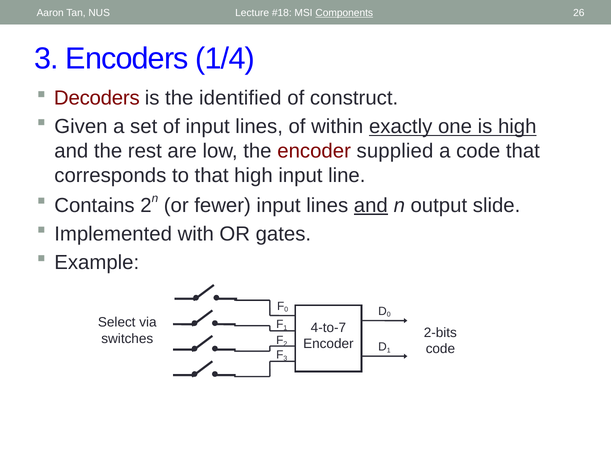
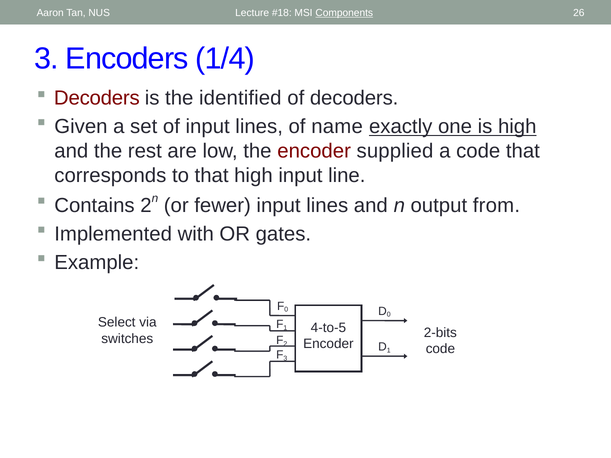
of construct: construct -> decoders
within: within -> name
and at (371, 206) underline: present -> none
slide: slide -> from
4-to-7: 4-to-7 -> 4-to-5
